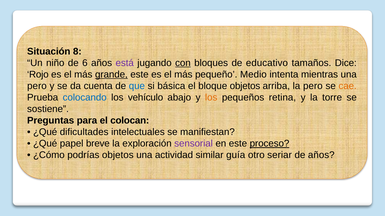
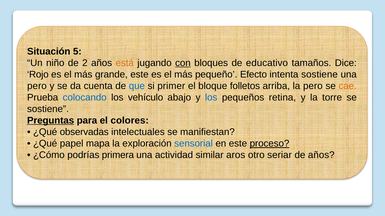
8: 8 -> 5
6: 6 -> 2
está colour: purple -> orange
grande underline: present -> none
Medio: Medio -> Efecto
intenta mientras: mientras -> sostiene
básica: básica -> primer
bloque objetos: objetos -> folletos
los at (211, 98) colour: orange -> blue
Preguntas underline: none -> present
colocan: colocan -> colores
dificultades: dificultades -> observadas
breve: breve -> mapa
sensorial colour: purple -> blue
podrías objetos: objetos -> primera
guía: guía -> aros
